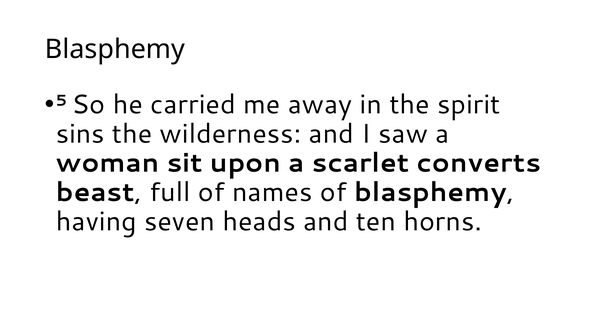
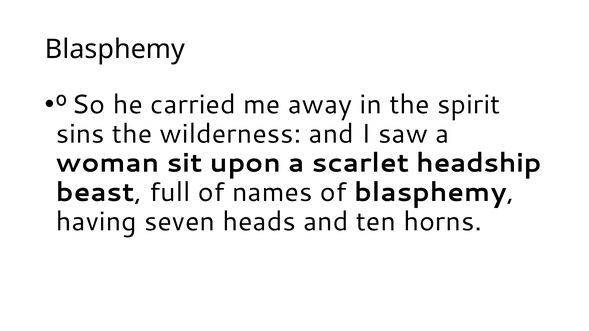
5: 5 -> 0
converts: converts -> headship
